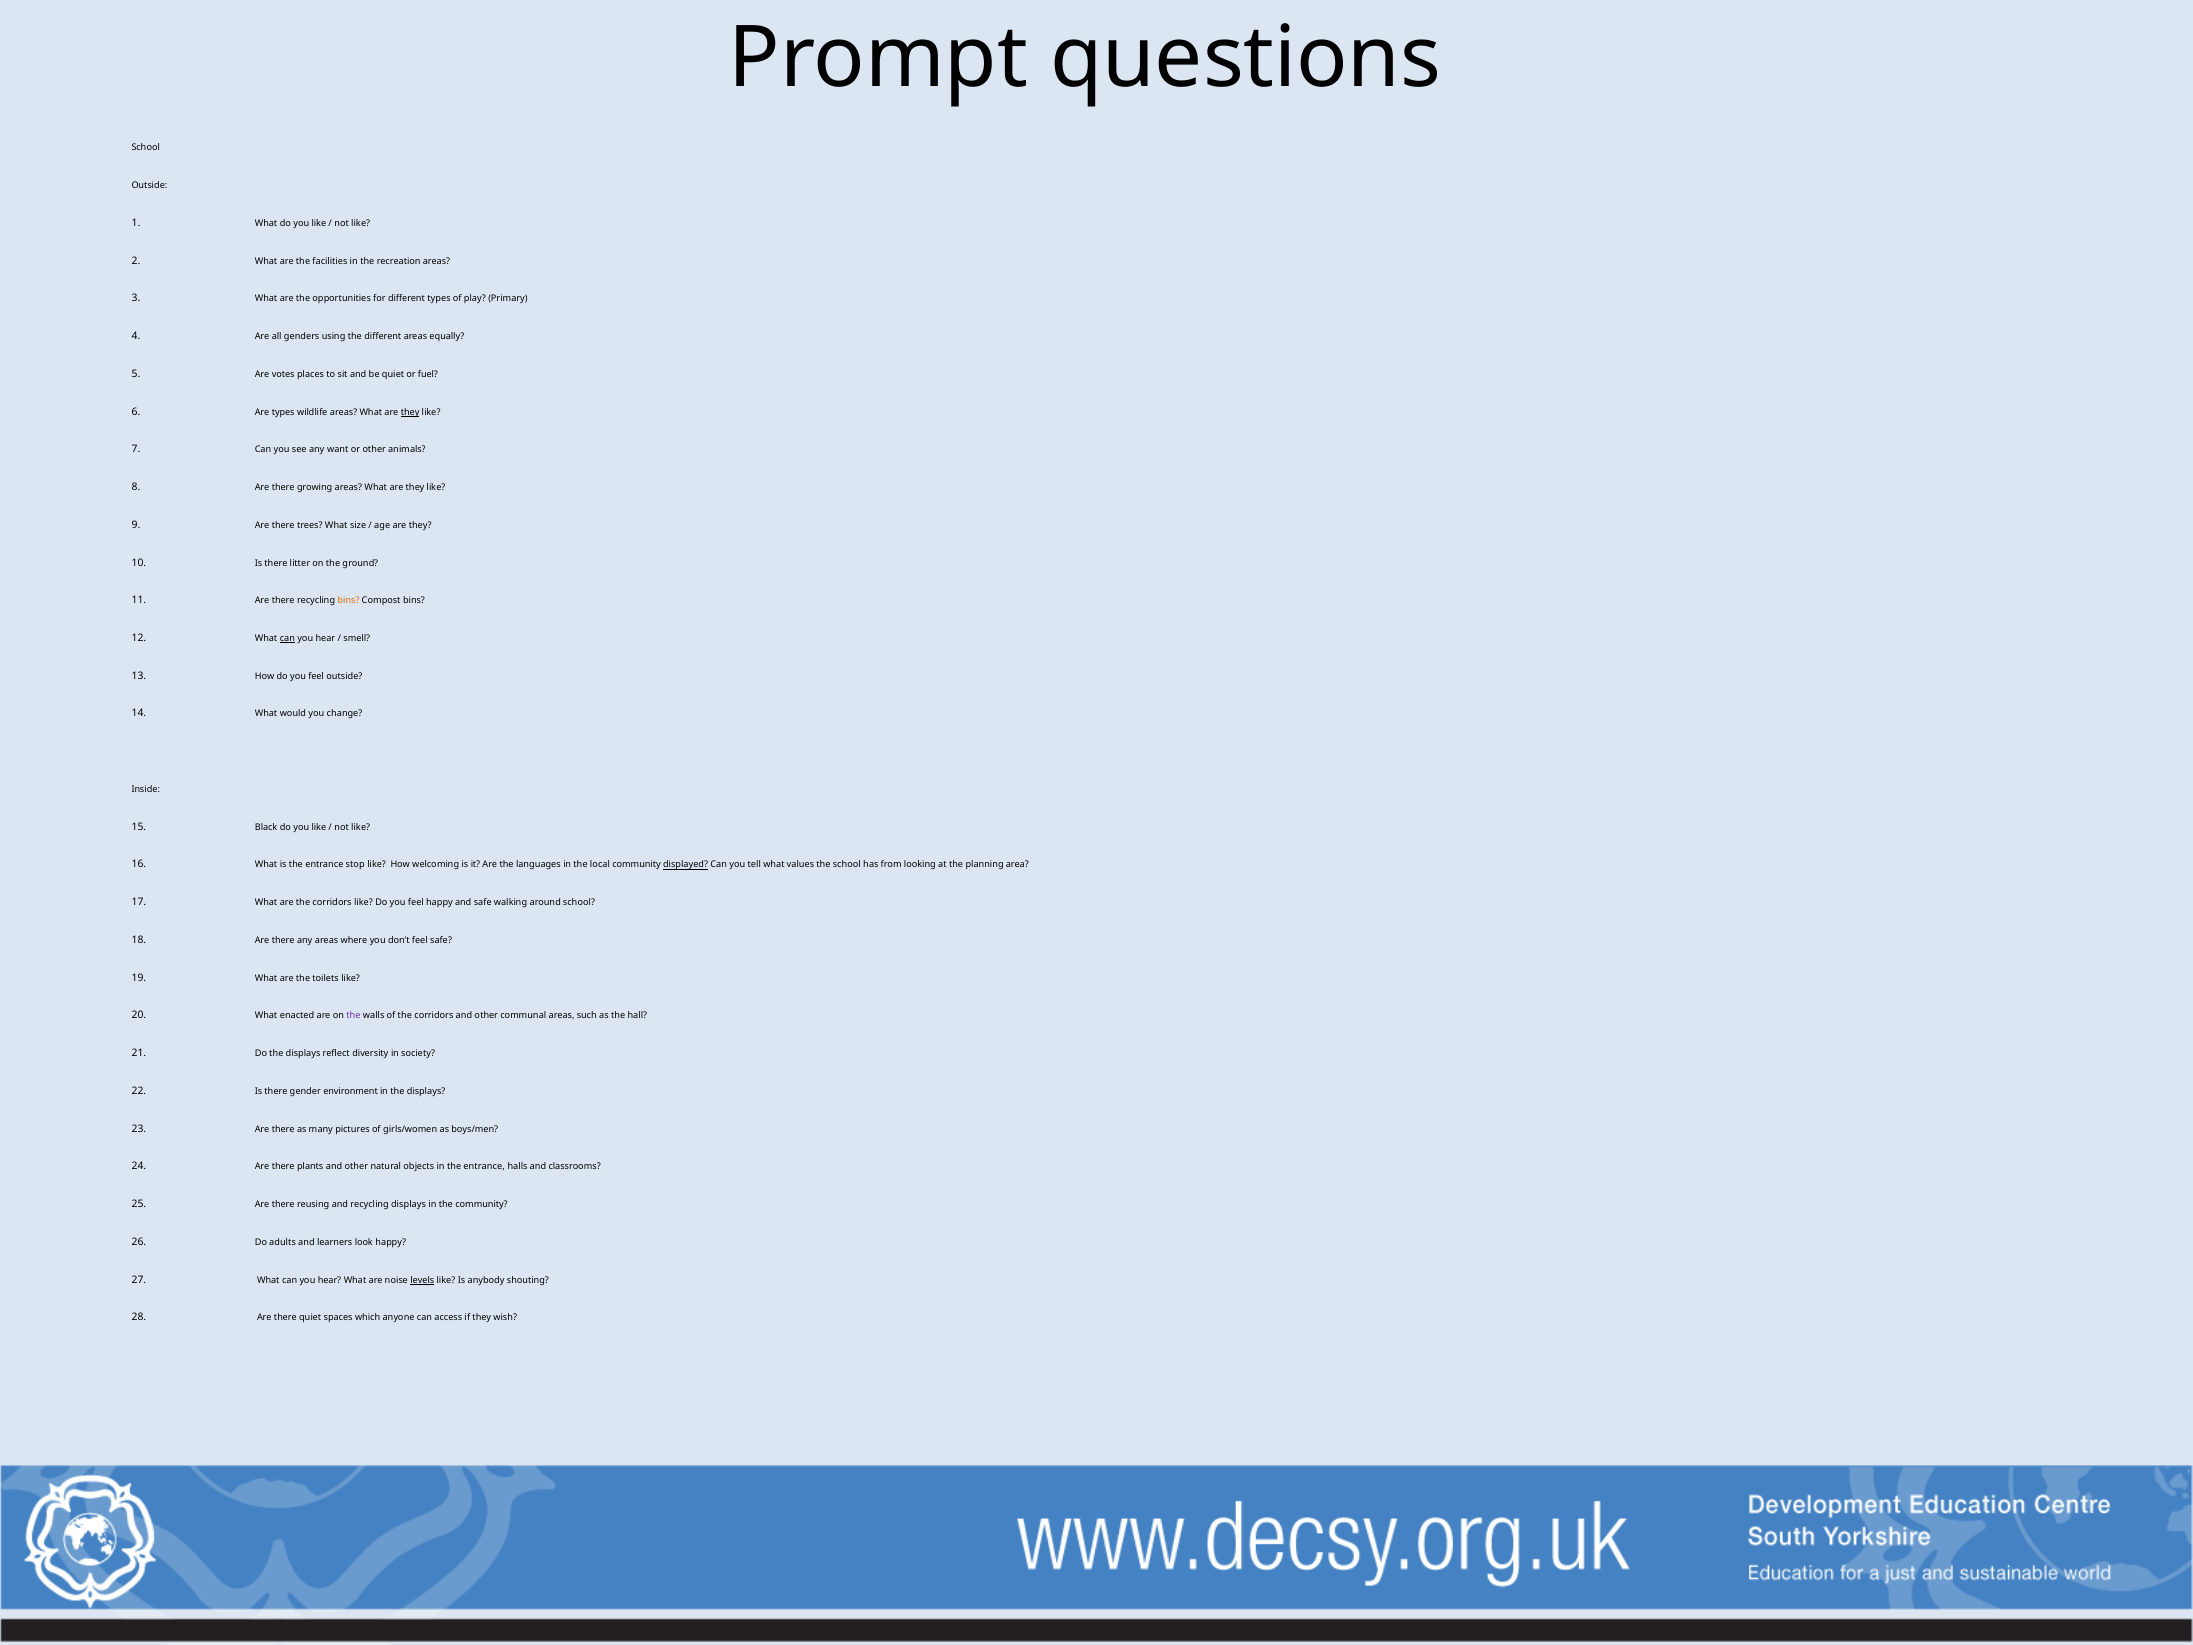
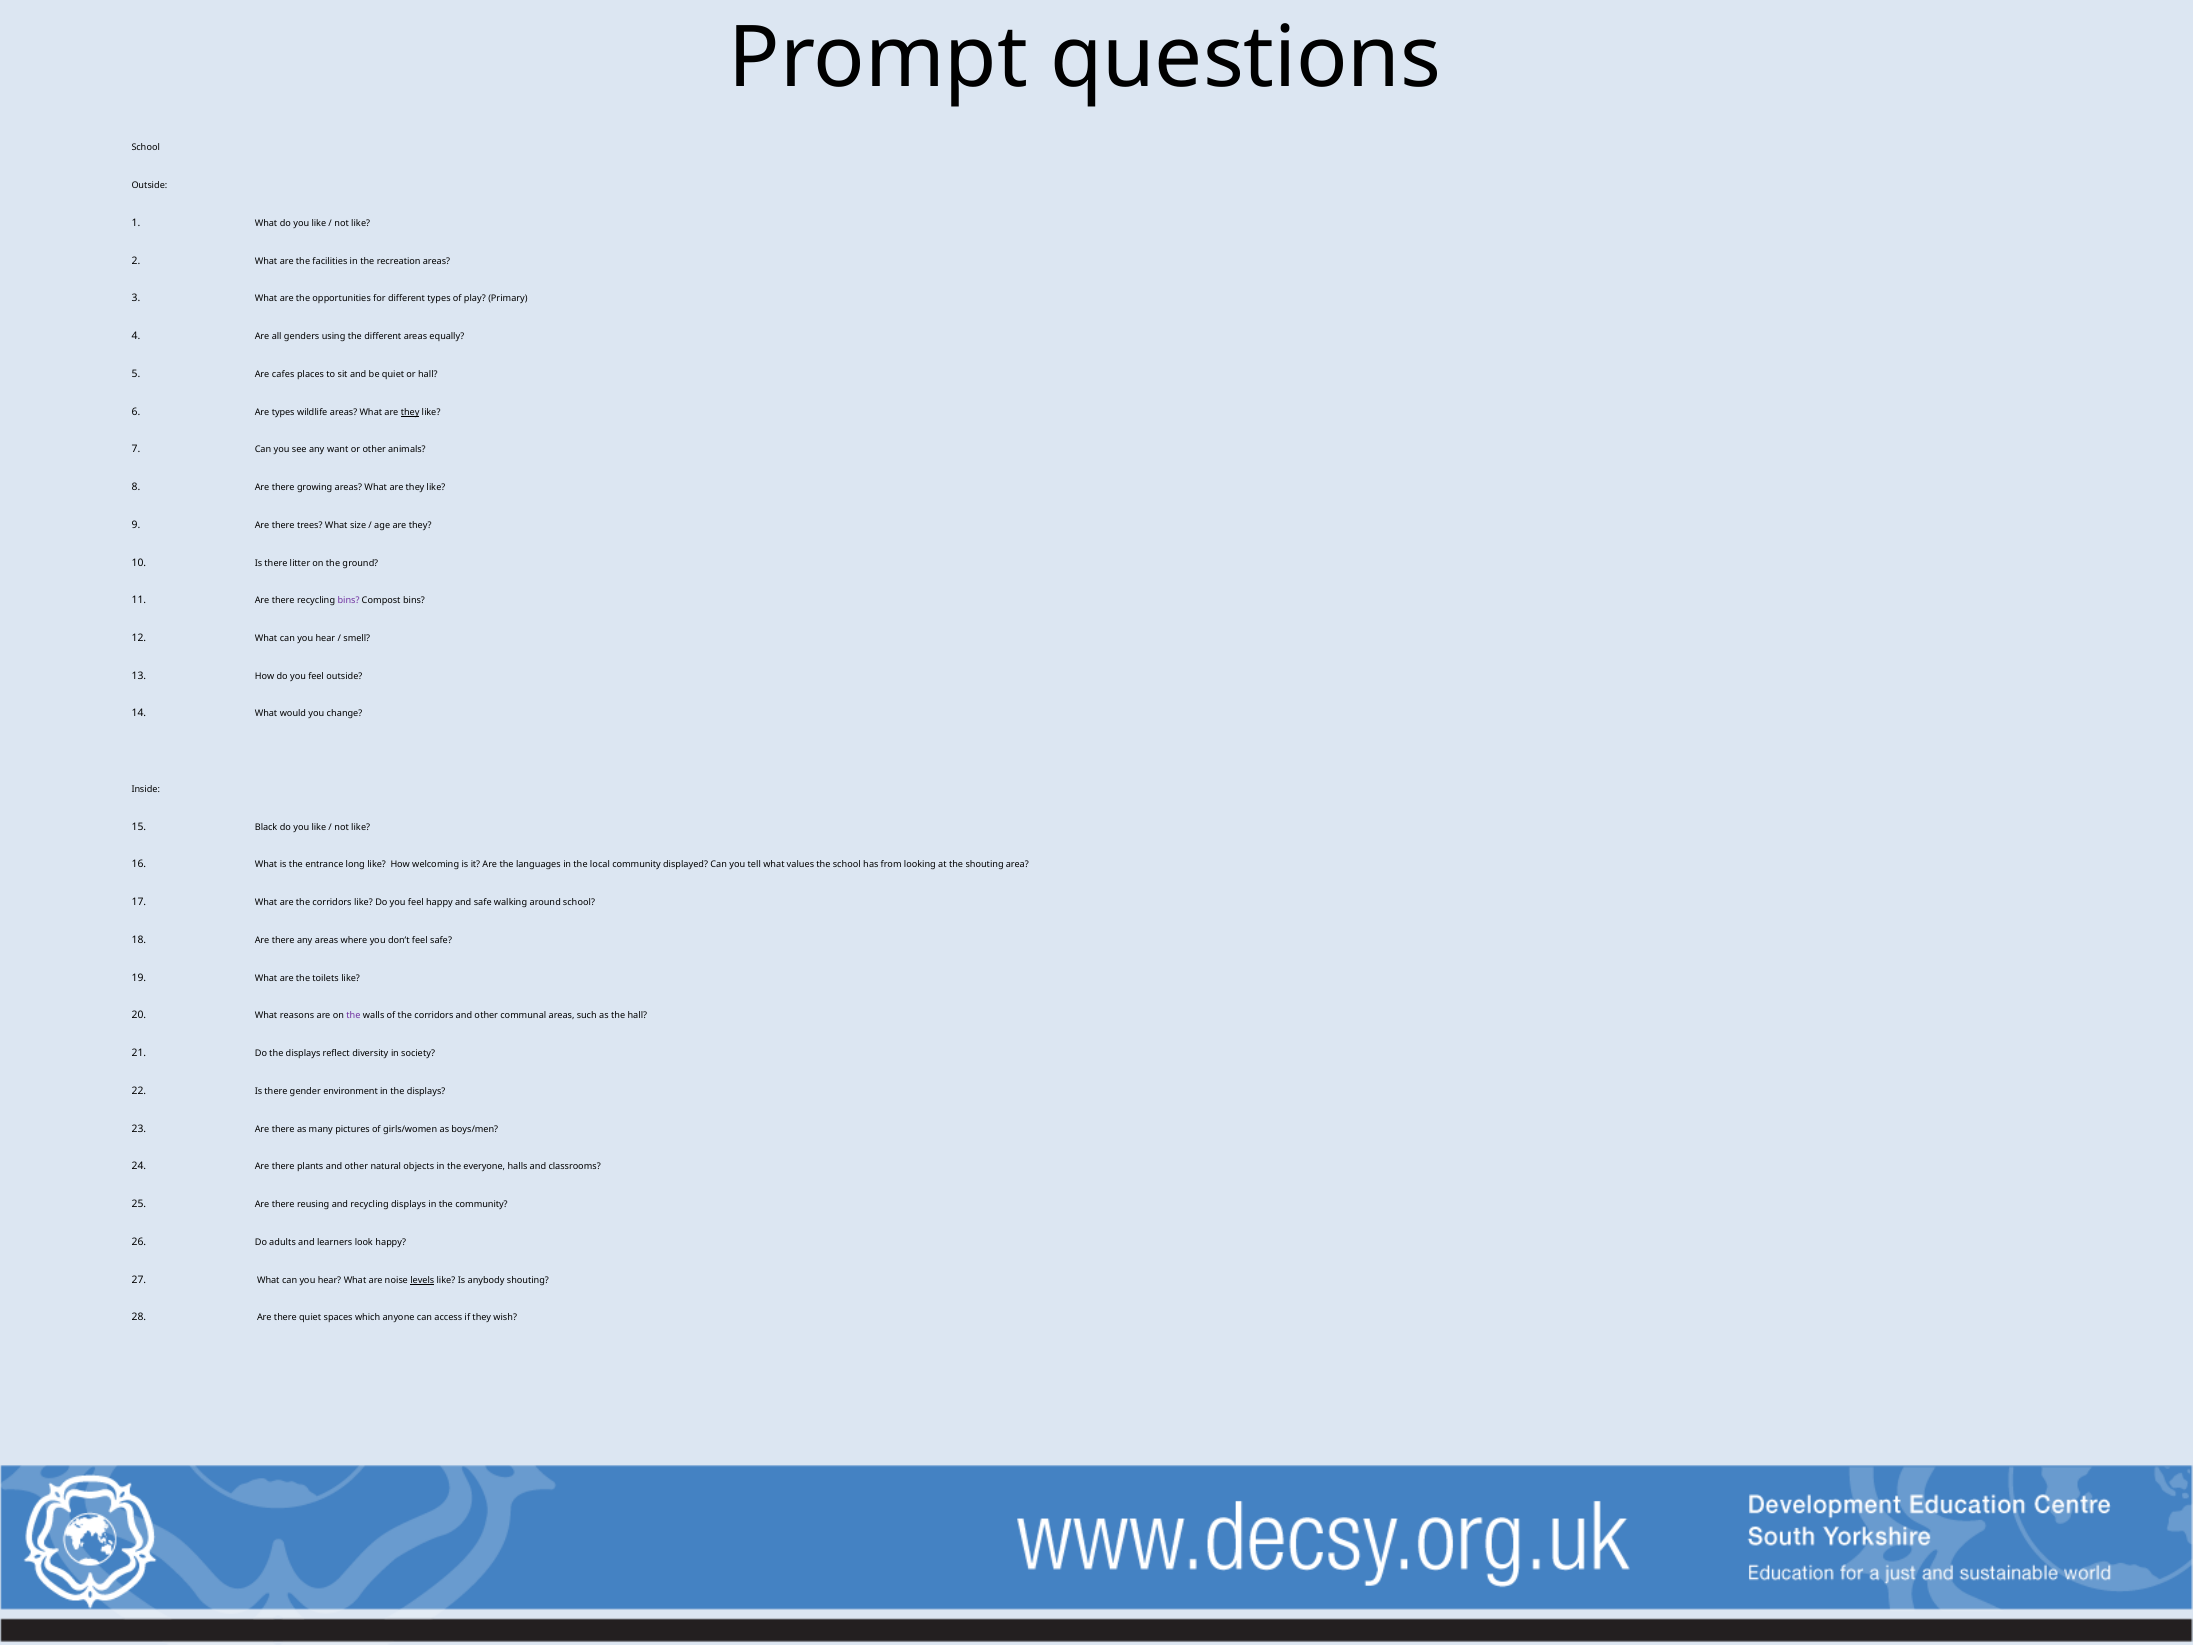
votes: votes -> cafes
or fuel: fuel -> hall
bins at (349, 601) colour: orange -> purple
can at (287, 638) underline: present -> none
stop: stop -> long
displayed underline: present -> none
the planning: planning -> shouting
enacted: enacted -> reasons
in the entrance: entrance -> everyone
